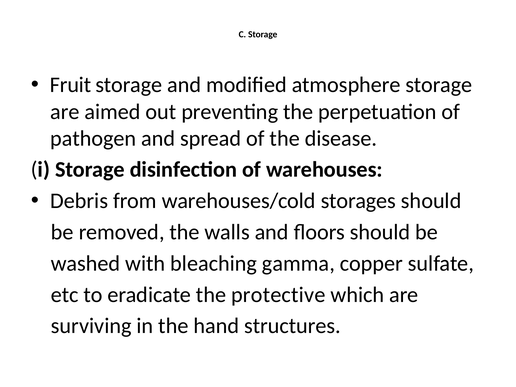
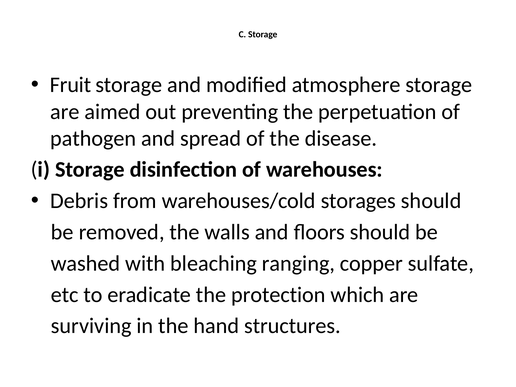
gamma: gamma -> ranging
protective: protective -> protection
